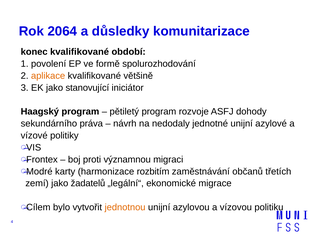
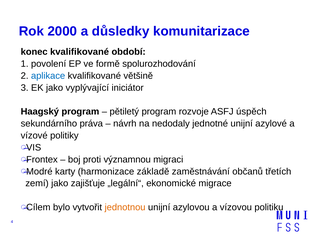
2064: 2064 -> 2000
aplikace colour: orange -> blue
stanovující: stanovující -> vyplývající
dohody: dohody -> úspěch
rozbitím: rozbitím -> základě
žadatelů: žadatelů -> zajišťuje
